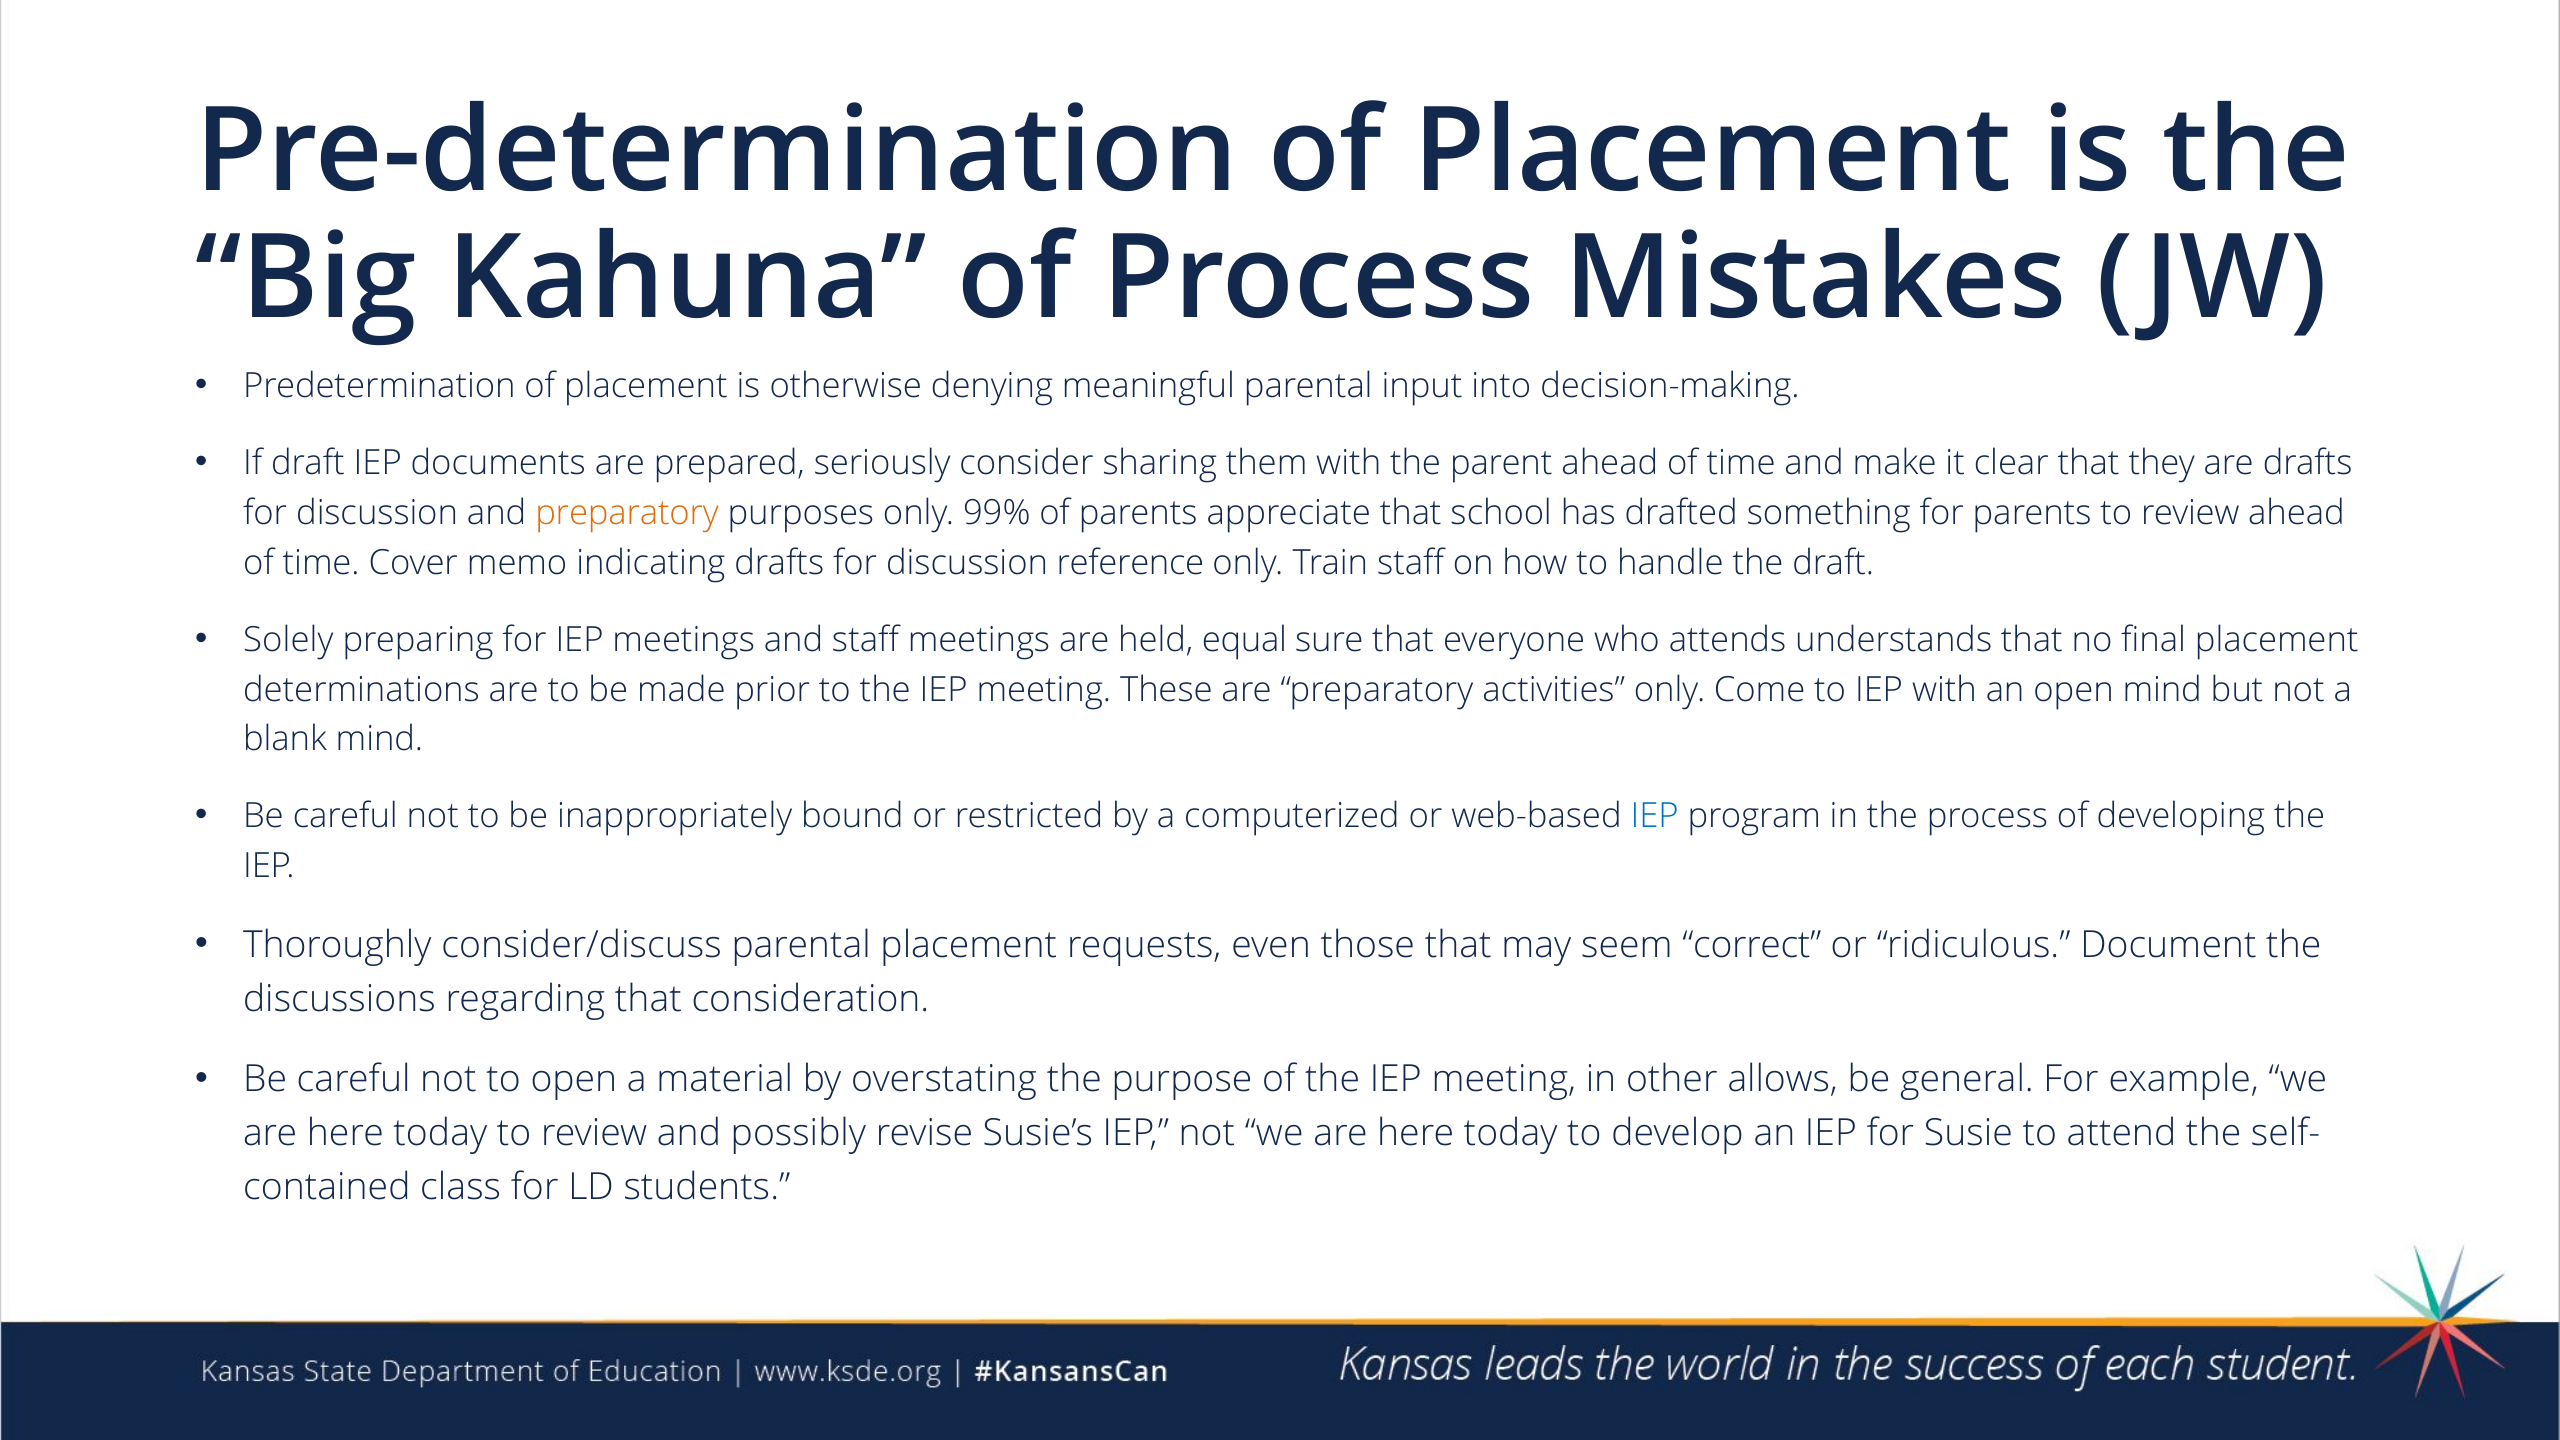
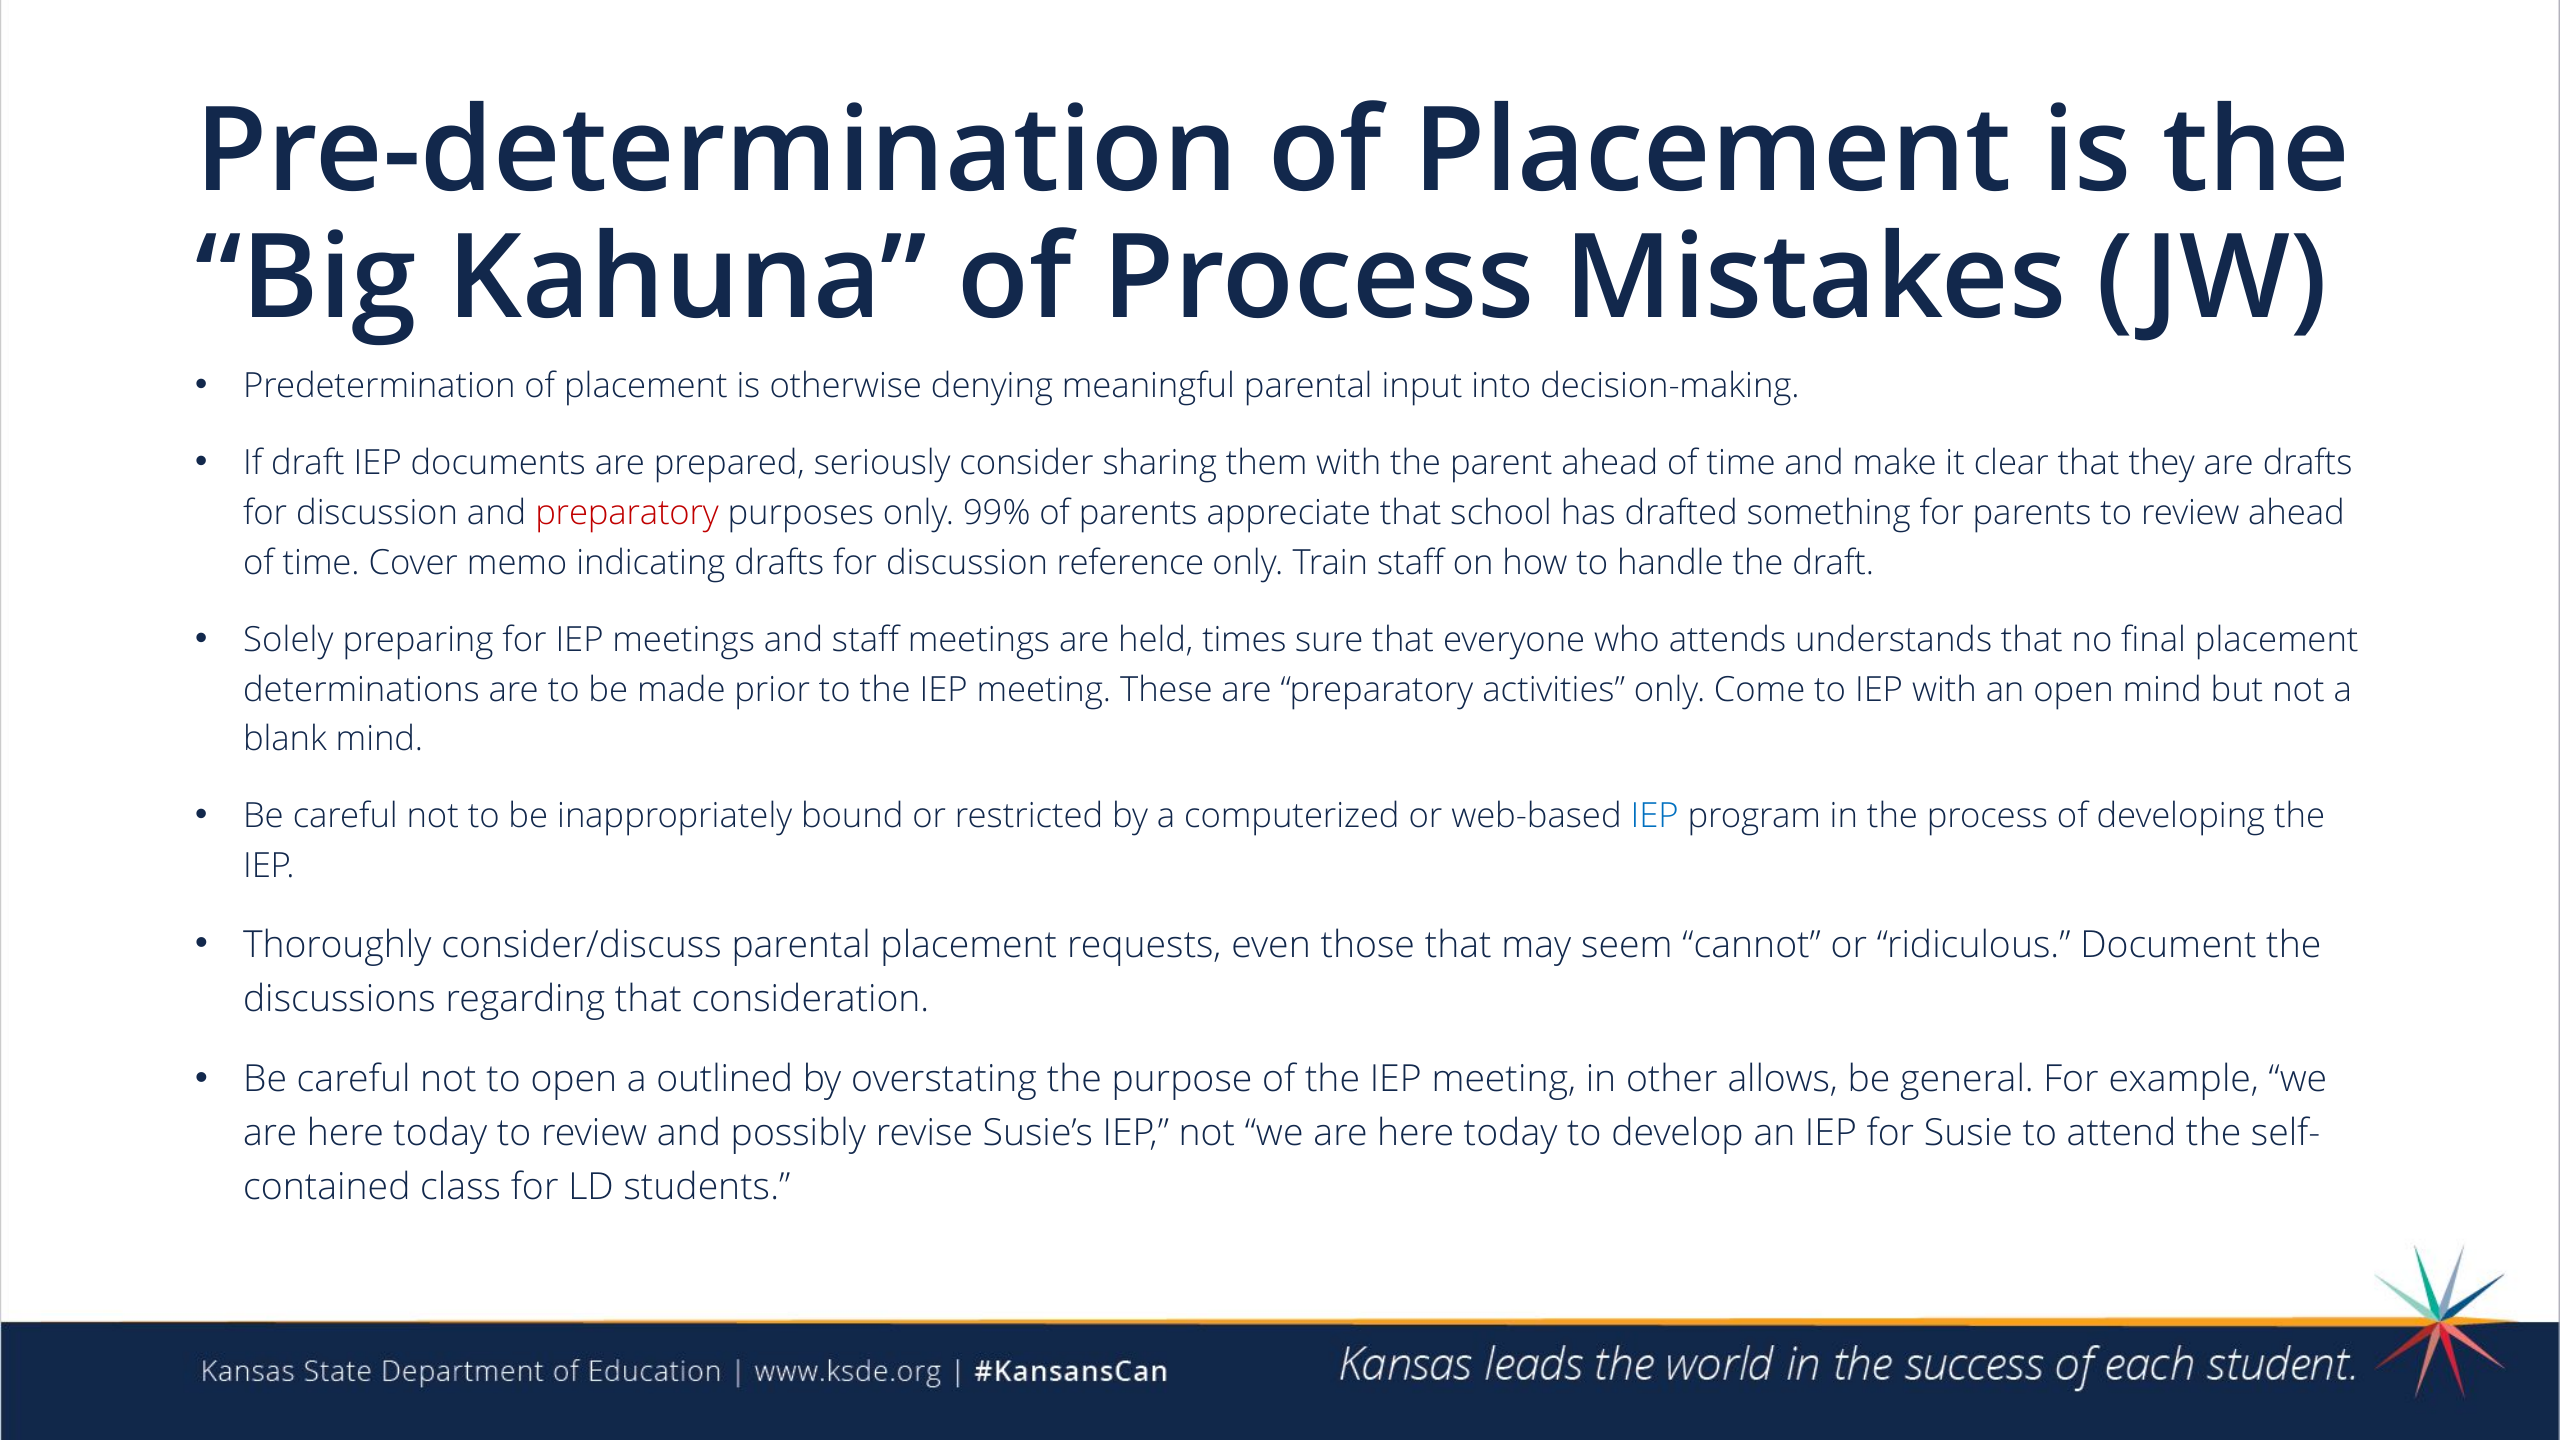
preparatory at (627, 513) colour: orange -> red
equal: equal -> times
correct: correct -> cannot
material: material -> outlined
